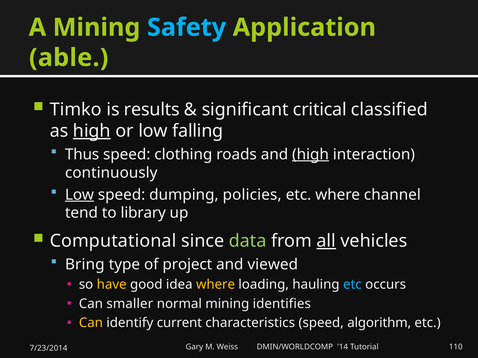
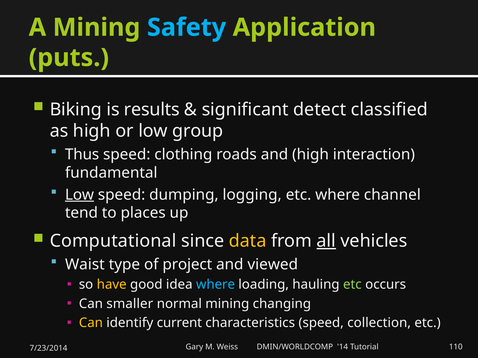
able: able -> puts
Timko: Timko -> Biking
critical: critical -> detect
high at (92, 131) underline: present -> none
falling: falling -> group
high at (311, 155) underline: present -> none
continuously: continuously -> fundamental
policies: policies -> logging
library: library -> places
data colour: light green -> yellow
Bring: Bring -> Waist
where at (216, 285) colour: yellow -> light blue
etc at (352, 285) colour: light blue -> light green
identifies: identifies -> changing
algorithm: algorithm -> collection
